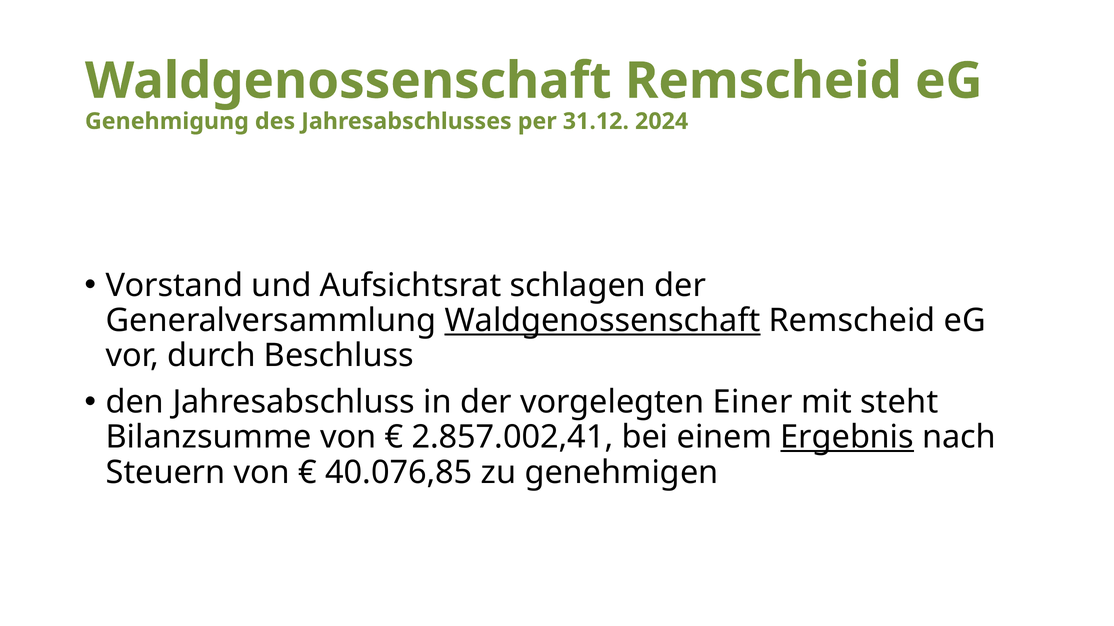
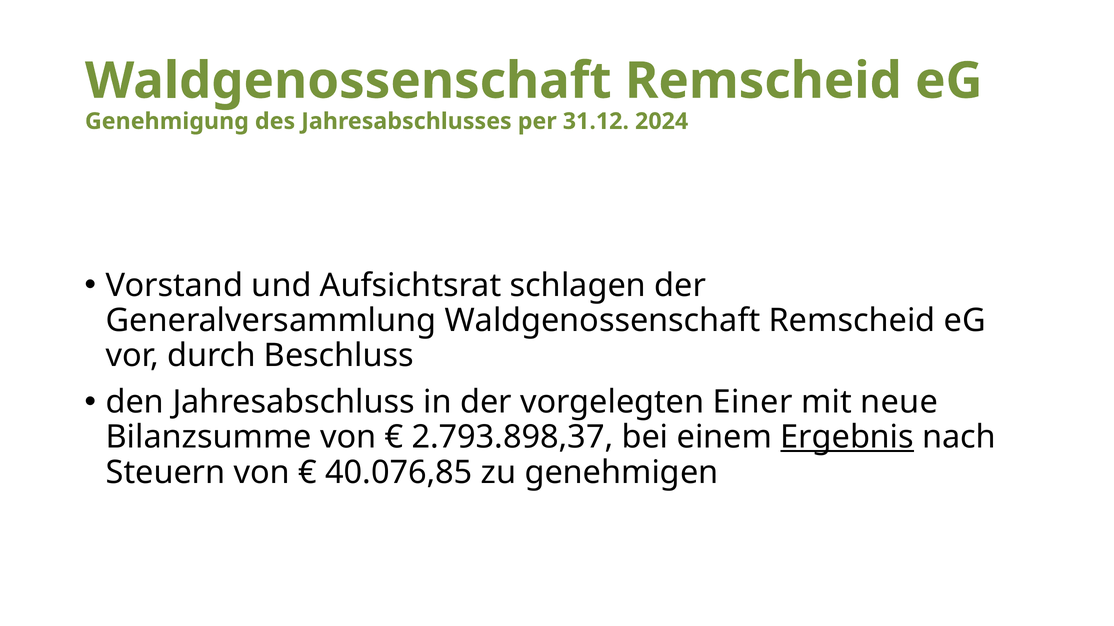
Waldgenossenschaft at (603, 321) underline: present -> none
steht: steht -> neue
2.857.002,41: 2.857.002,41 -> 2.793.898,37
